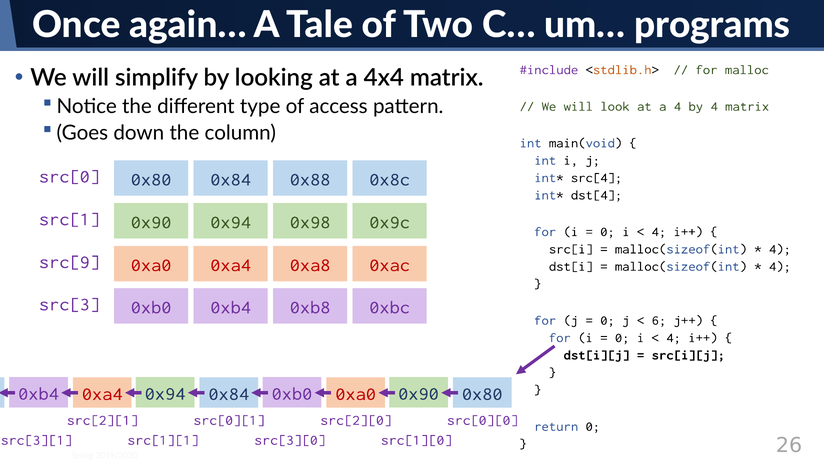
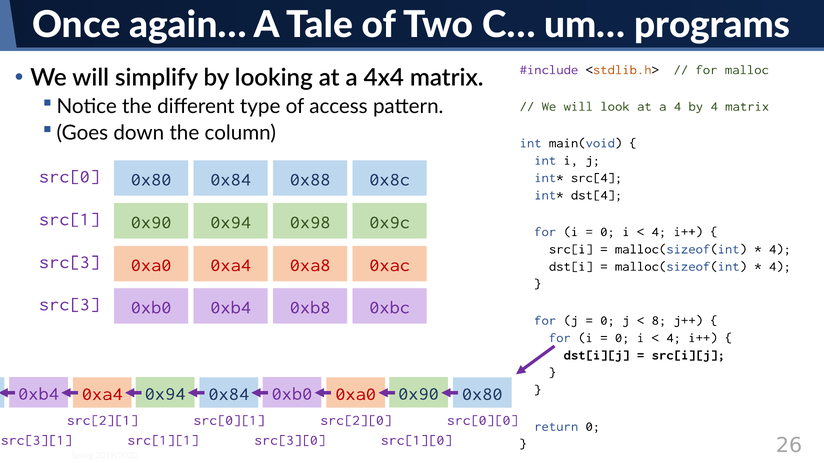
src[9 at (69, 262): src[9 -> src[3
6: 6 -> 8
